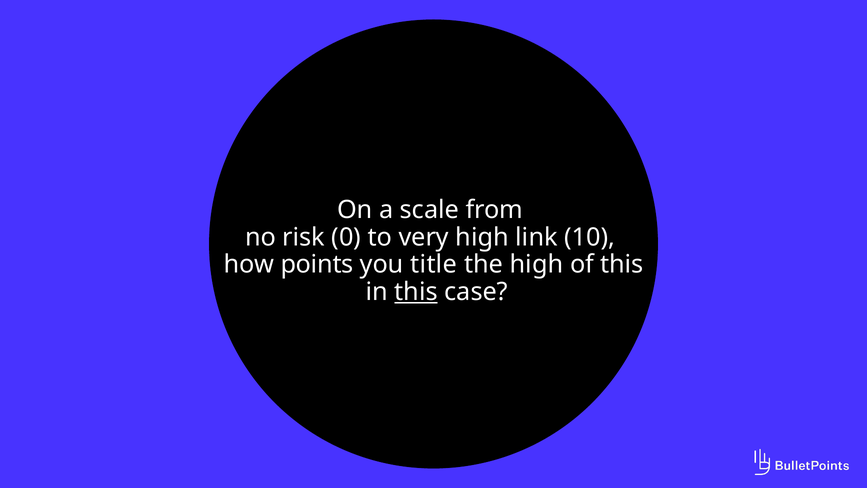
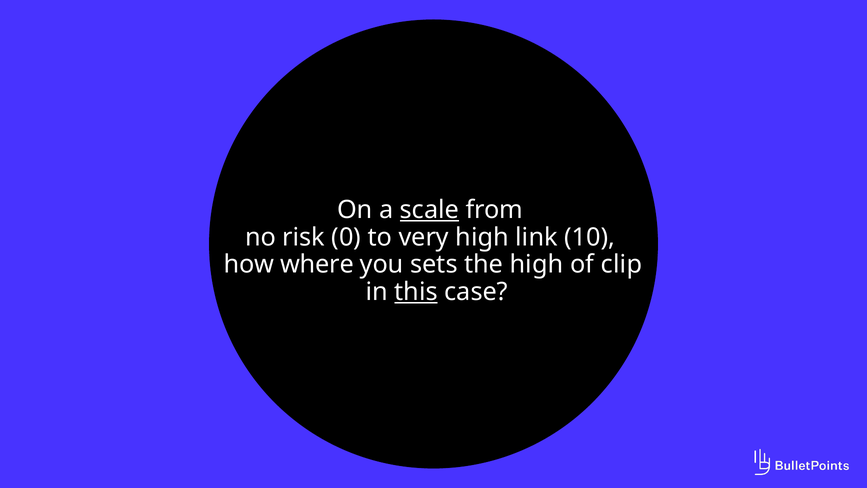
scale underline: none -> present
points: points -> where
title: title -> sets
of this: this -> clip
